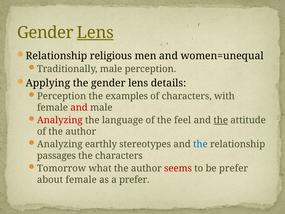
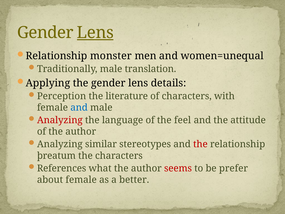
religious: religious -> monster
male perception: perception -> translation
examples: examples -> literature
and at (79, 108) colour: red -> blue
the at (221, 120) underline: present -> none
earthly: earthly -> similar
the at (200, 144) colour: blue -> red
passages: passages -> þreatum
Tomorrow: Tomorrow -> References
a prefer: prefer -> better
